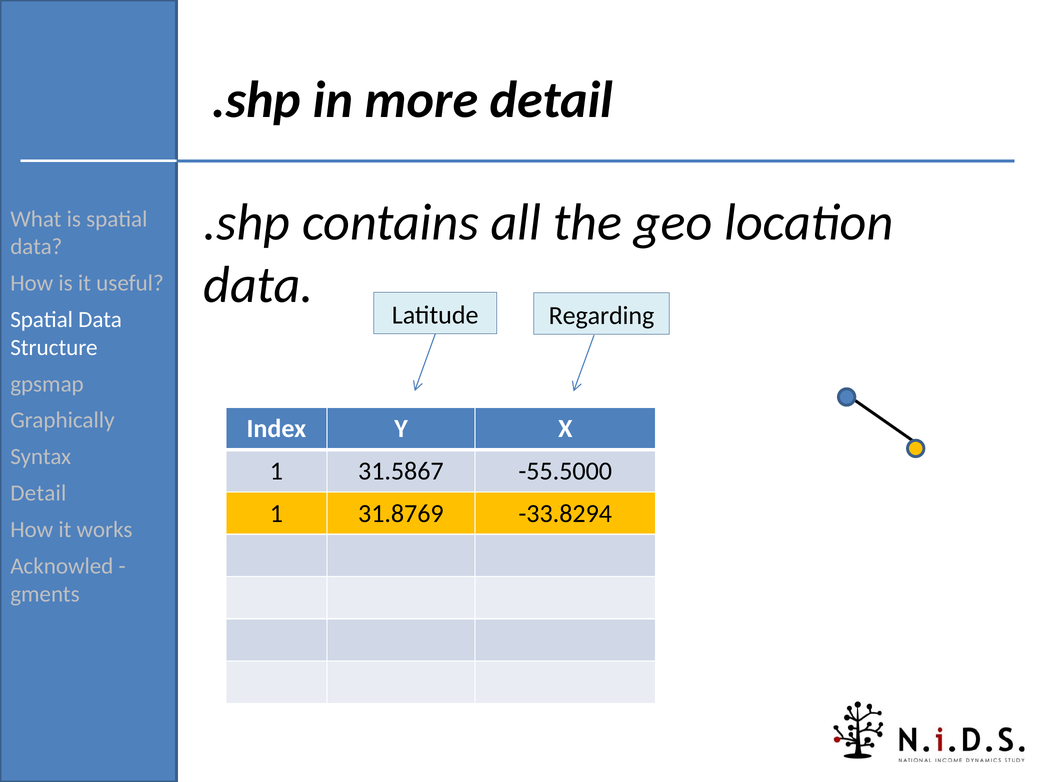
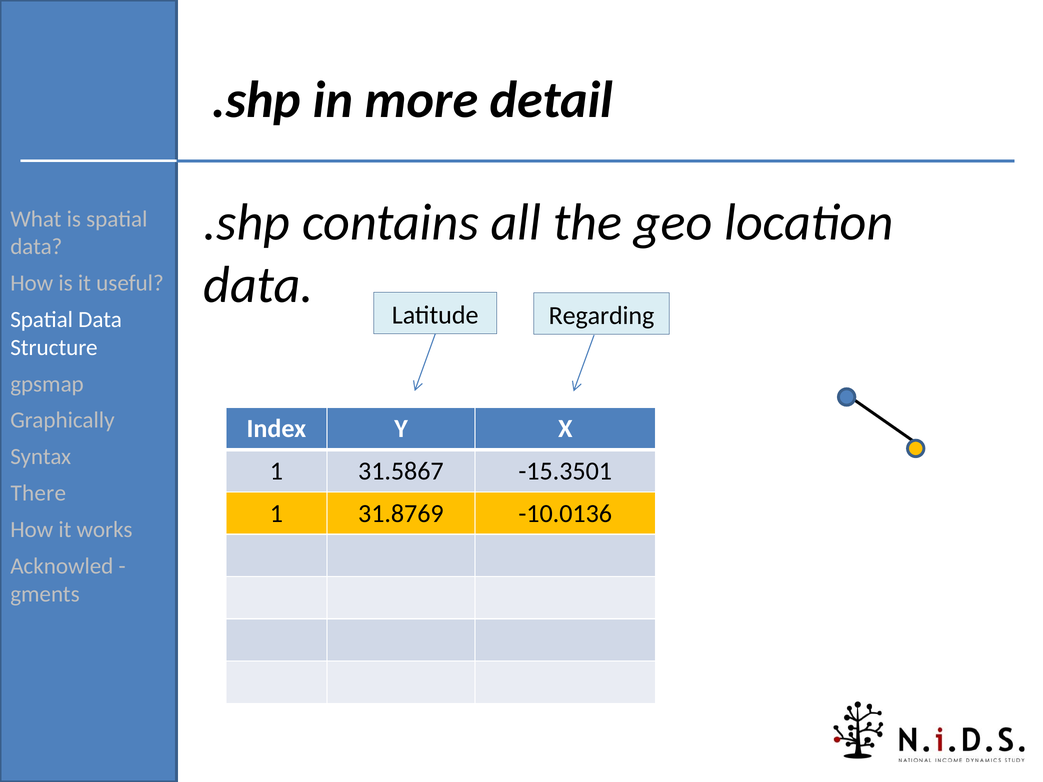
-55.5000: -55.5000 -> -15.3501
Detail at (38, 493): Detail -> There
-33.8294: -33.8294 -> -10.0136
